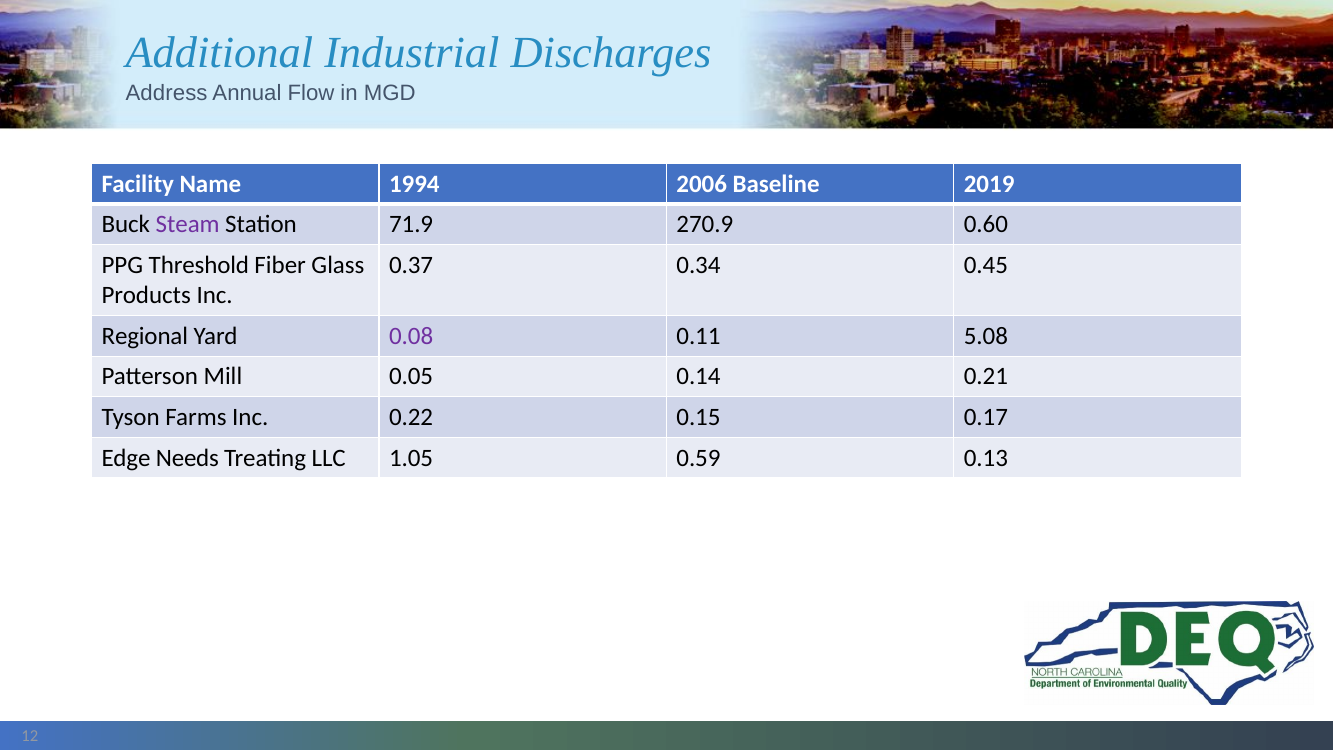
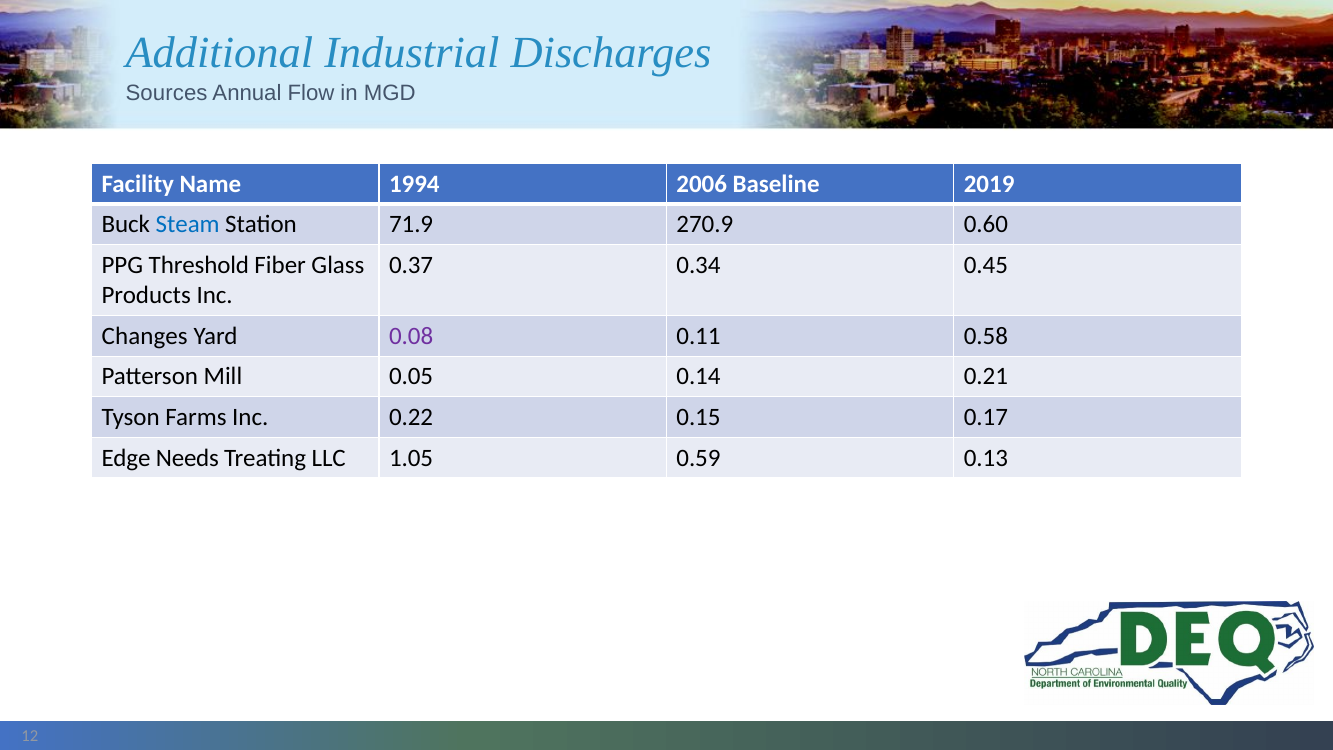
Address: Address -> Sources
Steam colour: purple -> blue
Regional: Regional -> Changes
5.08: 5.08 -> 0.58
